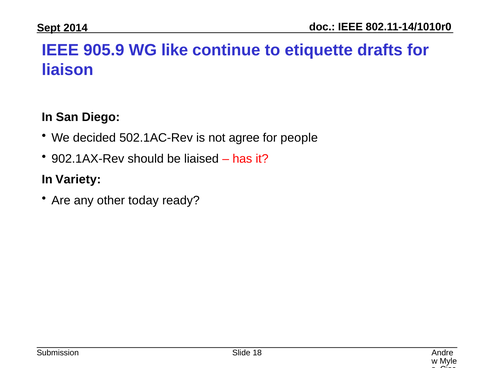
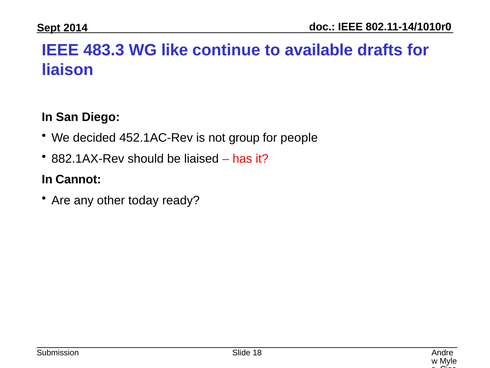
905.9: 905.9 -> 483.3
etiquette: etiquette -> available
502.1AC-Rev: 502.1AC-Rev -> 452.1AC-Rev
agree: agree -> group
902.1AX-Rev: 902.1AX-Rev -> 882.1AX-Rev
Variety: Variety -> Cannot
